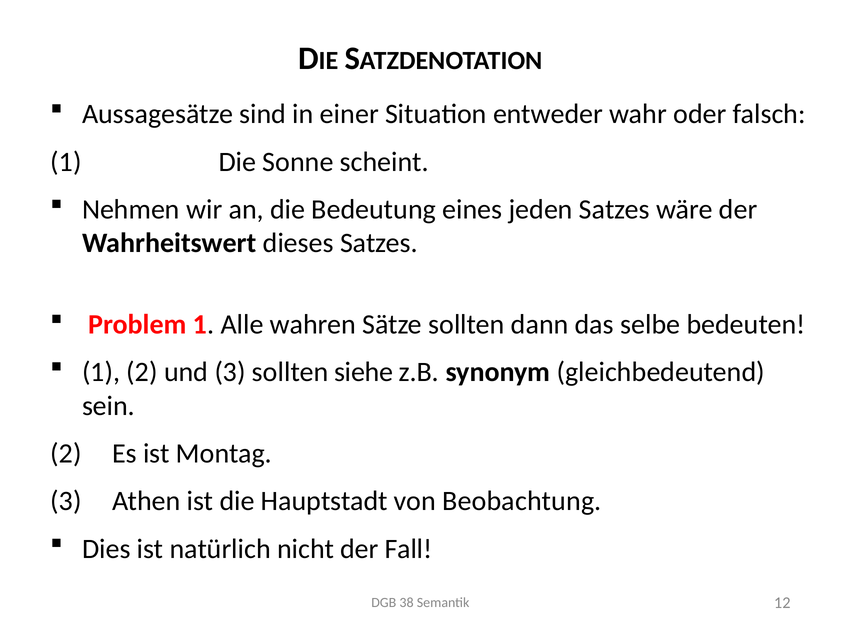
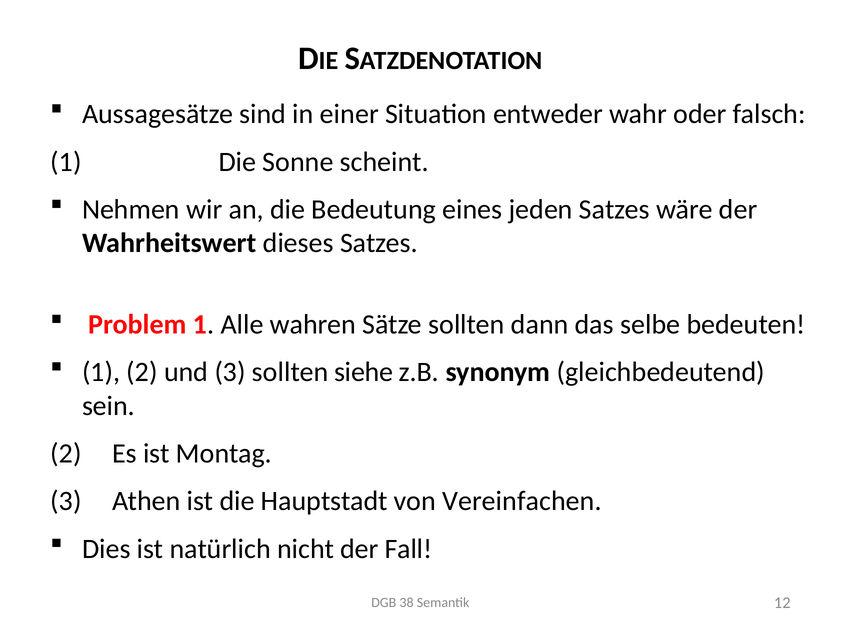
Beobachtung: Beobachtung -> Vereinfachen
